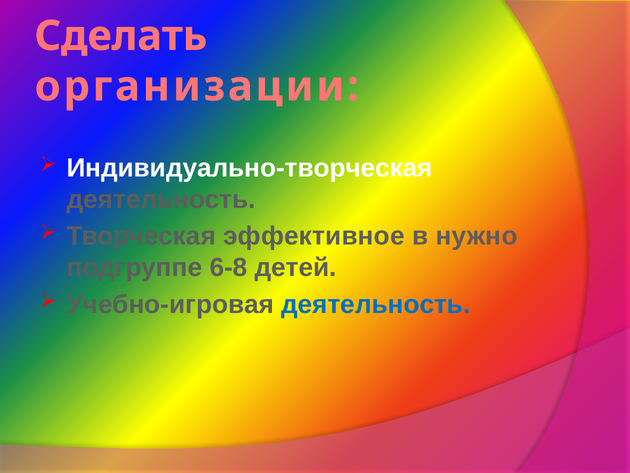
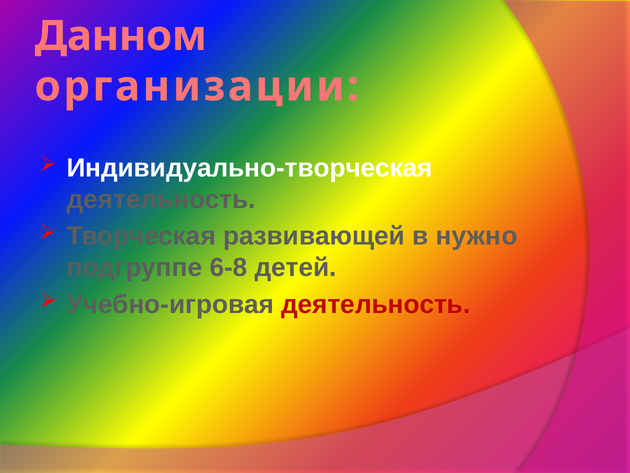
Сделать: Сделать -> Данном
эффективное: эффективное -> развивающей
деятельность at (376, 304) colour: blue -> red
